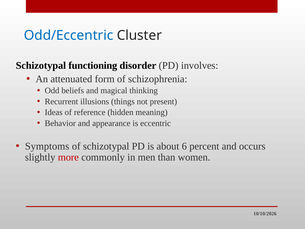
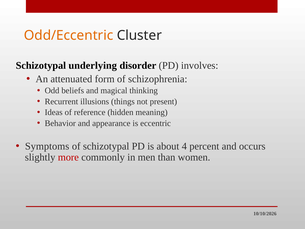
Odd/Eccentric colour: blue -> orange
functioning: functioning -> underlying
6: 6 -> 4
